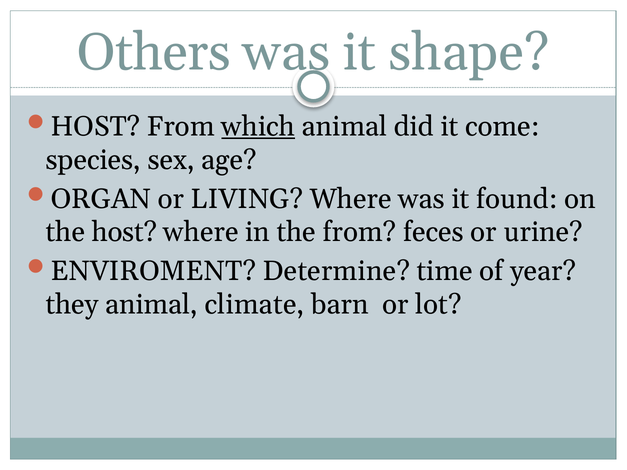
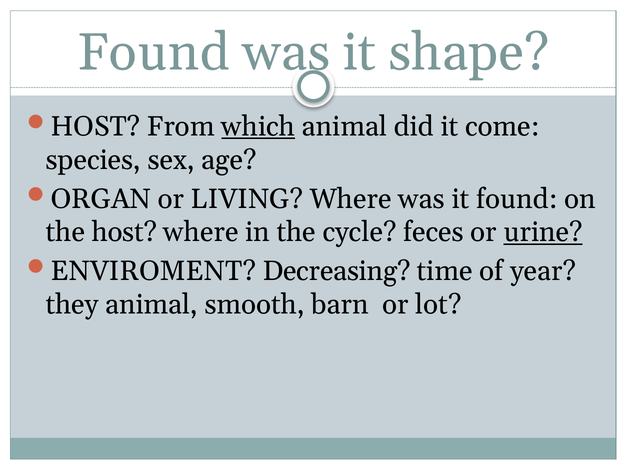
Others at (154, 53): Others -> Found
the from: from -> cycle
urine underline: none -> present
Determine: Determine -> Decreasing
climate: climate -> smooth
